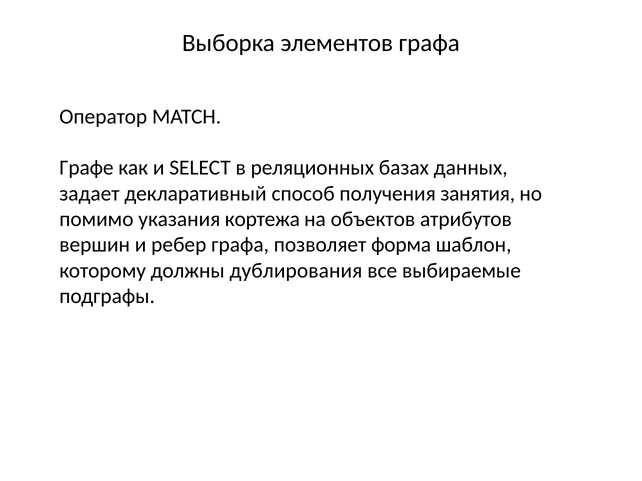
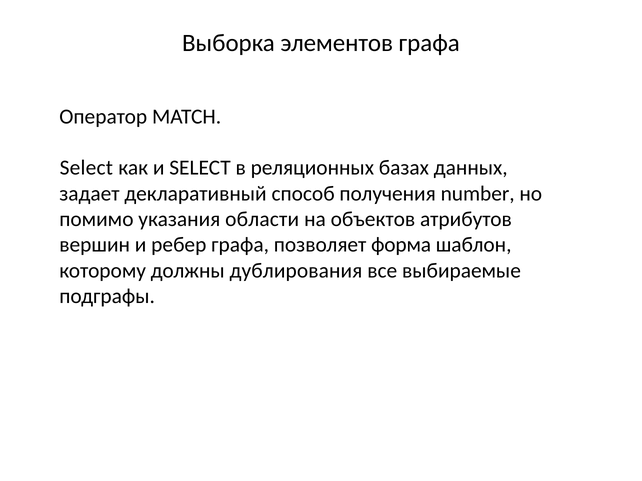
Графе at (86, 168): Графе -> Select
занятия: занятия -> number
кортежа: кортежа -> области
